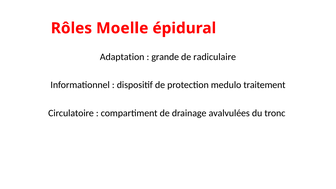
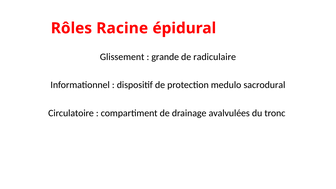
Moelle: Moelle -> Racine
Adaptation: Adaptation -> Glissement
traitement: traitement -> sacrodural
